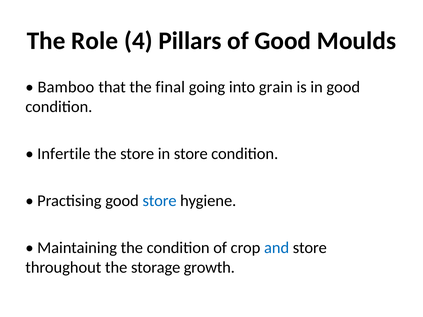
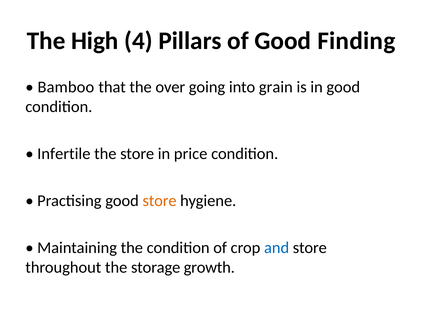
Role: Role -> High
Moulds: Moulds -> Finding
final: final -> over
in store: store -> price
store at (160, 201) colour: blue -> orange
